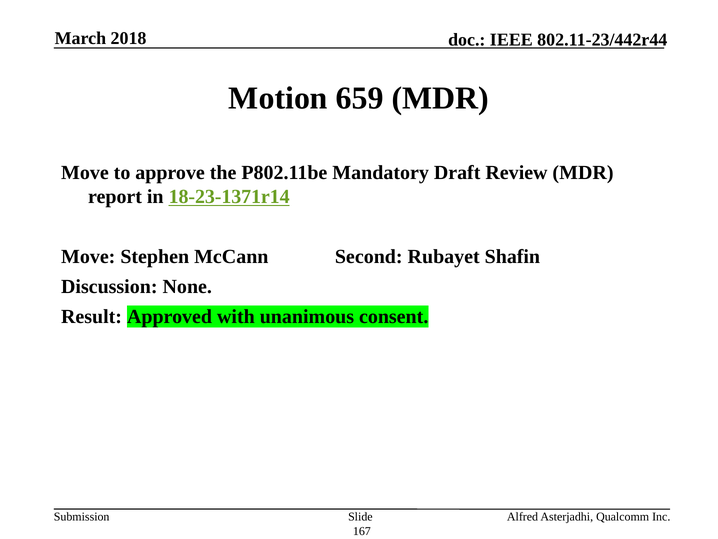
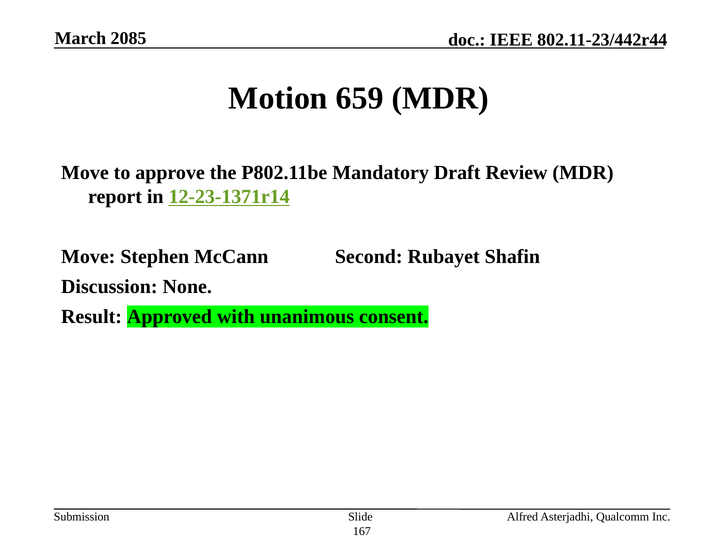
2018: 2018 -> 2085
18-23-1371r14: 18-23-1371r14 -> 12-23-1371r14
